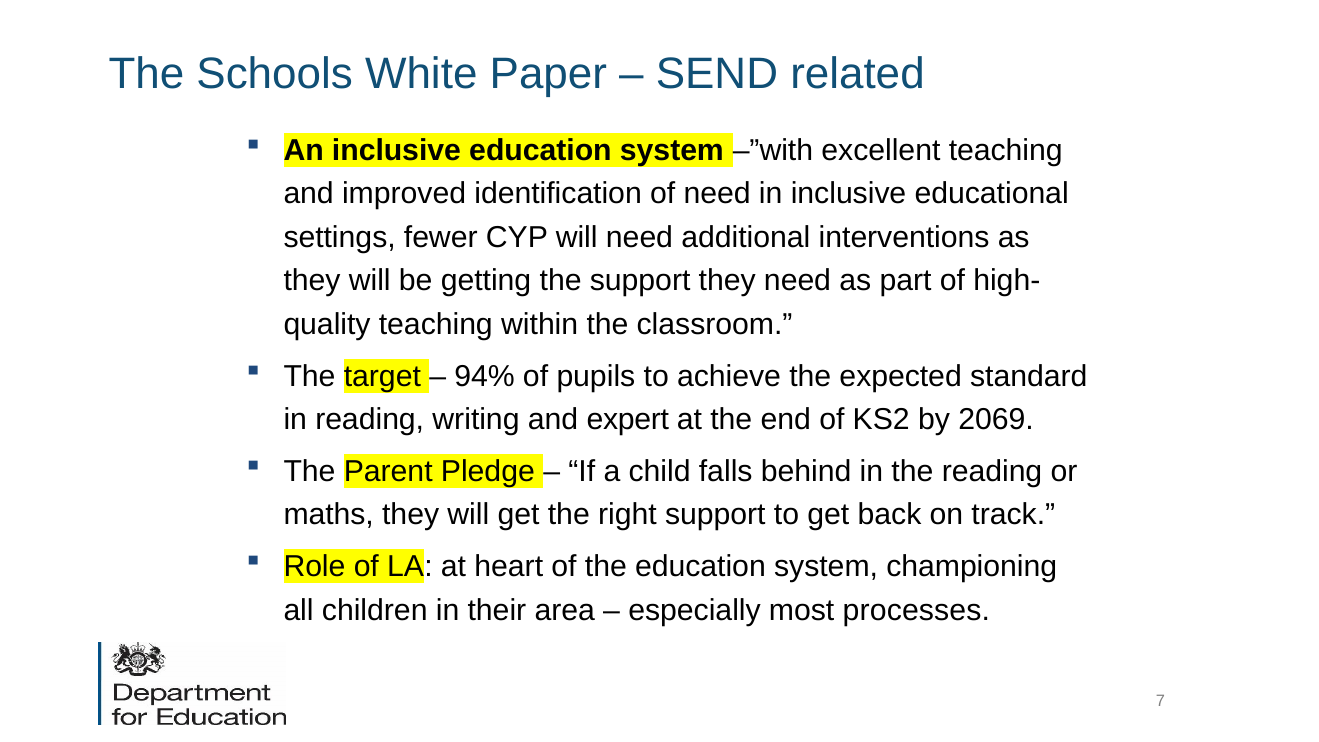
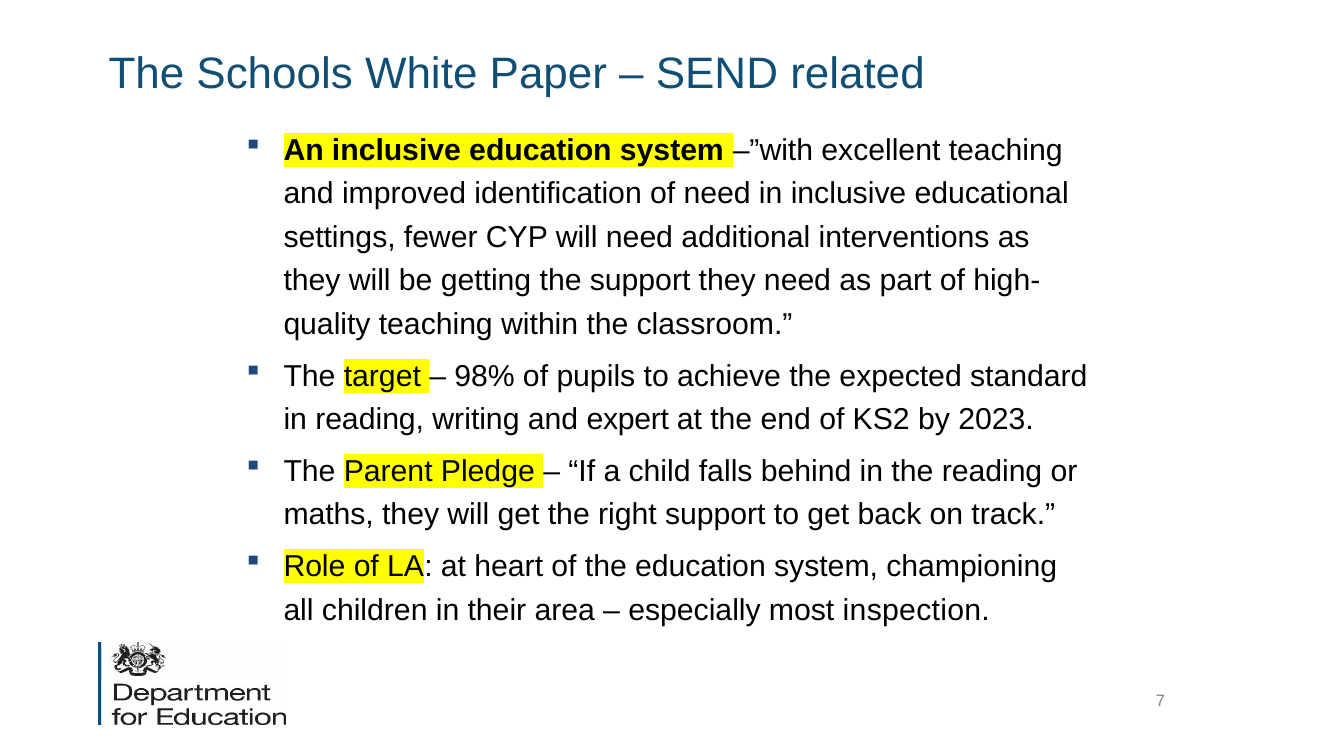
94%: 94% -> 98%
2069: 2069 -> 2023
processes: processes -> inspection
